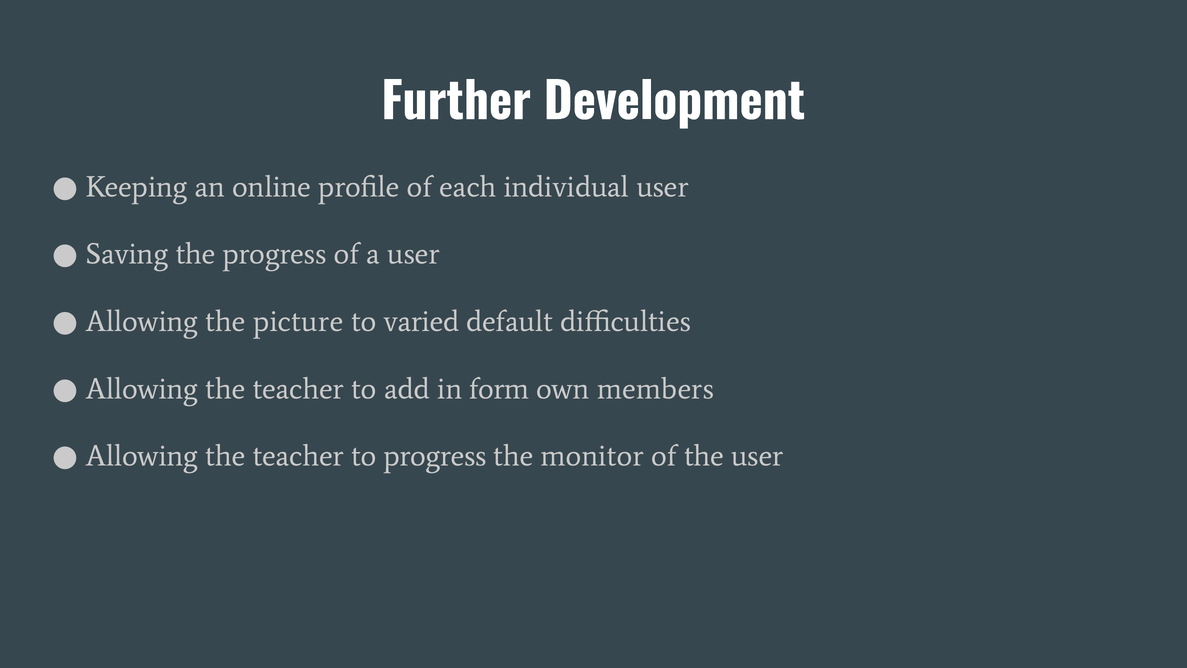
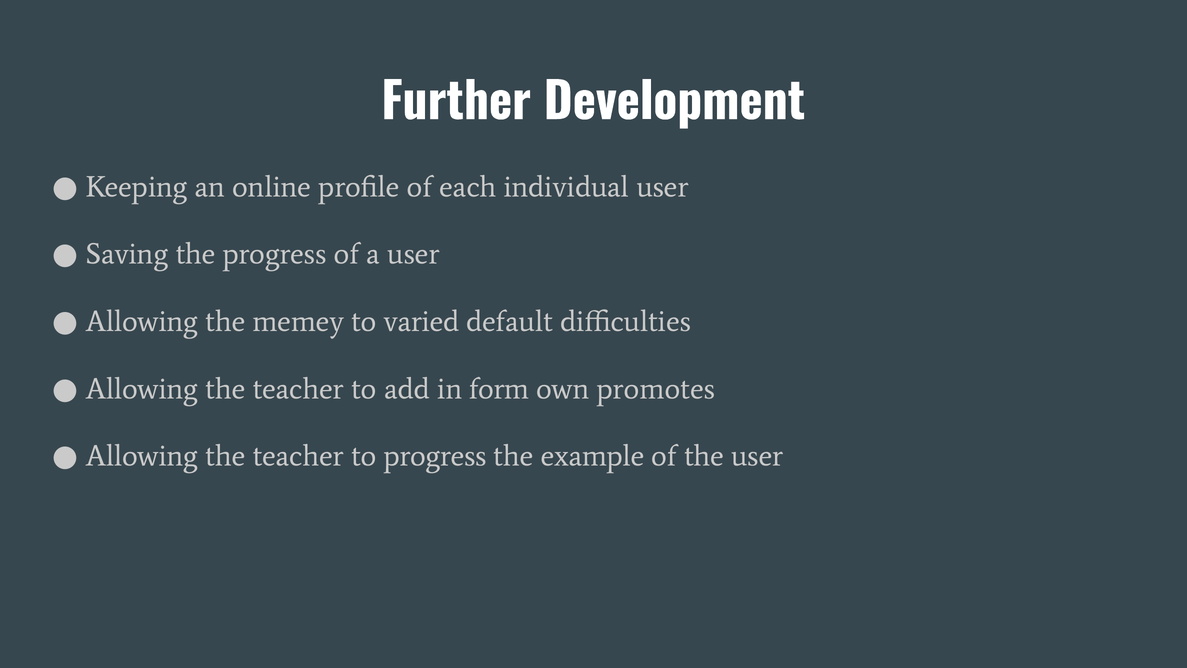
picture: picture -> memey
members: members -> promotes
monitor: monitor -> example
